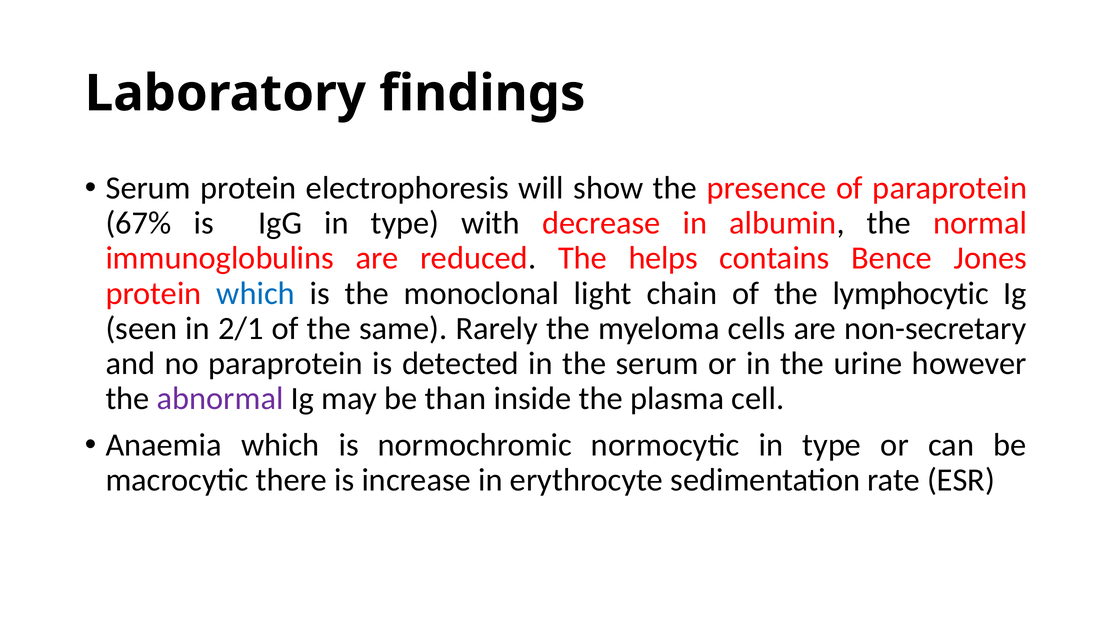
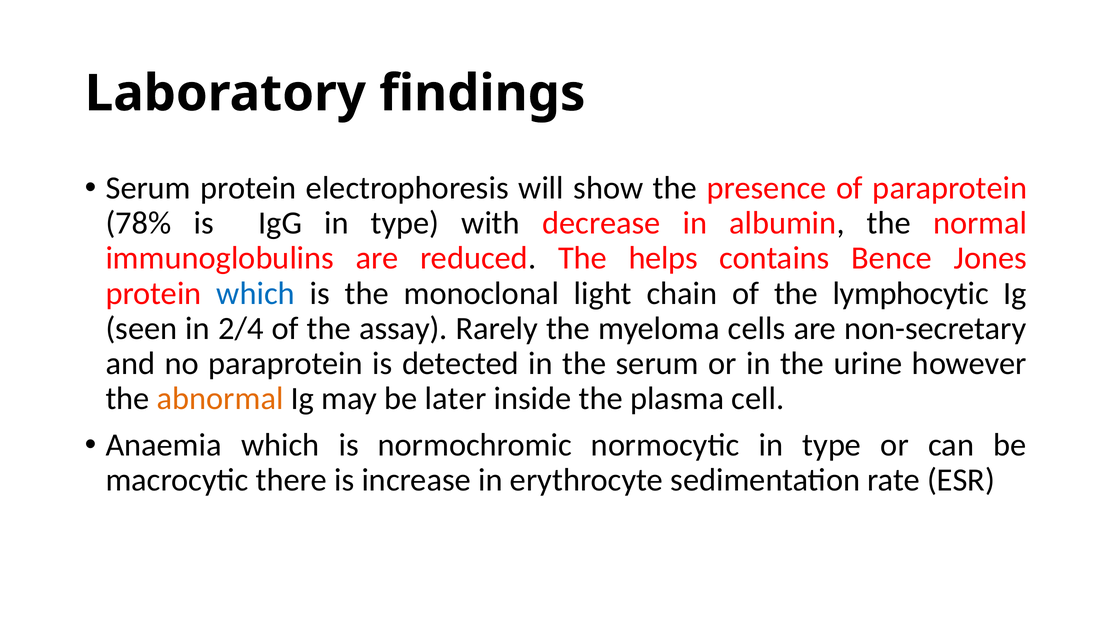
67%: 67% -> 78%
2/1: 2/1 -> 2/4
same: same -> assay
abnormal colour: purple -> orange
than: than -> later
